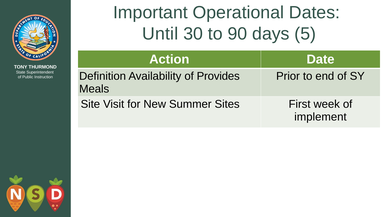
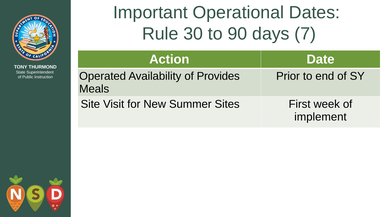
Until: Until -> Rule
5: 5 -> 7
Definition: Definition -> Operated
